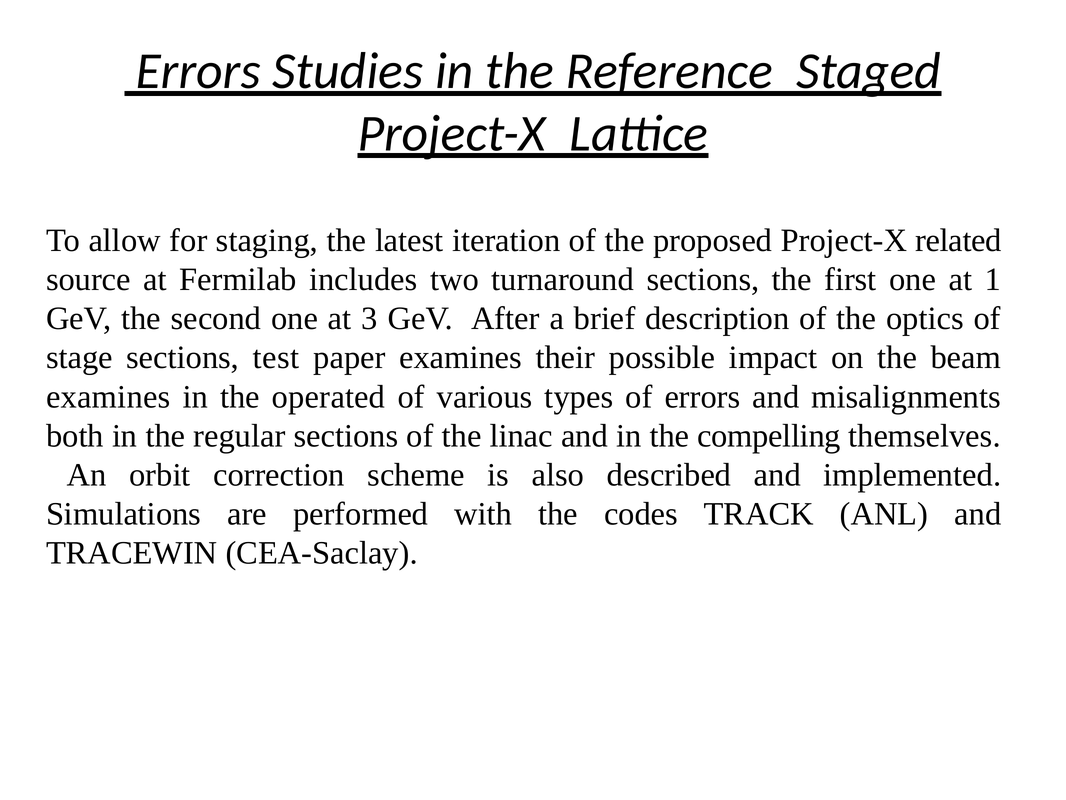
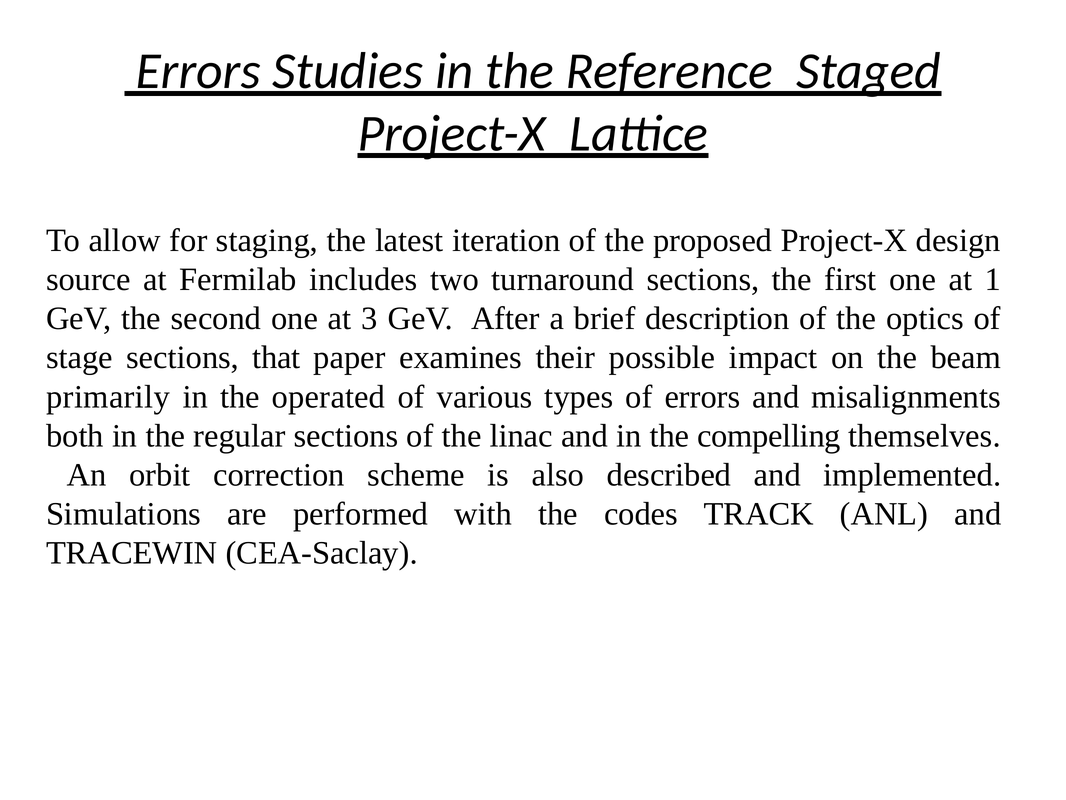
related: related -> design
test: test -> that
examines at (108, 397): examines -> primarily
